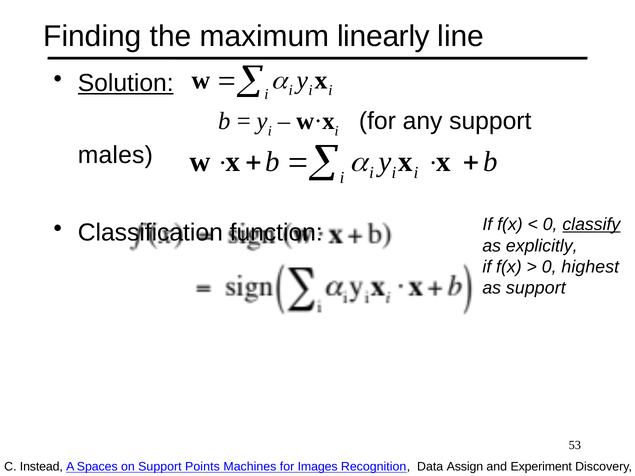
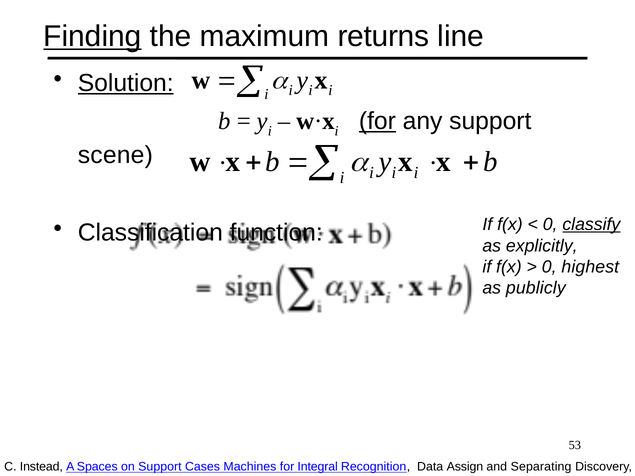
Finding underline: none -> present
linearly: linearly -> returns
for at (377, 121) underline: none -> present
males: males -> scene
as support: support -> publicly
Points: Points -> Cases
Images: Images -> Integral
Experiment: Experiment -> Separating
